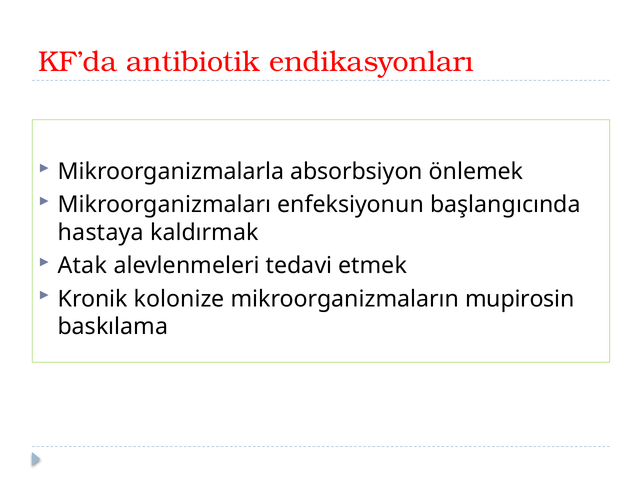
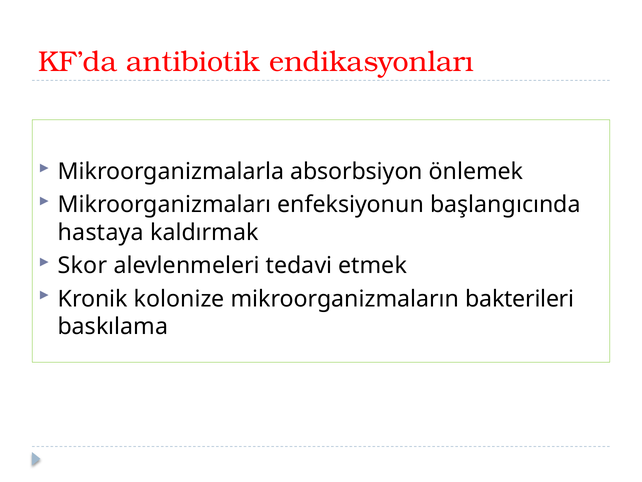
Atak: Atak -> Skor
mupirosin: mupirosin -> bakterileri
